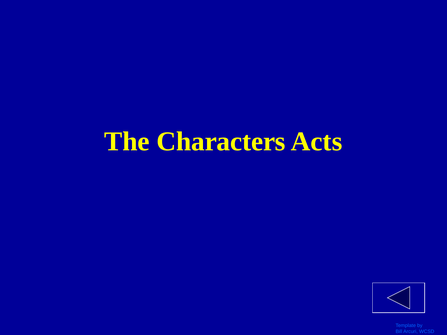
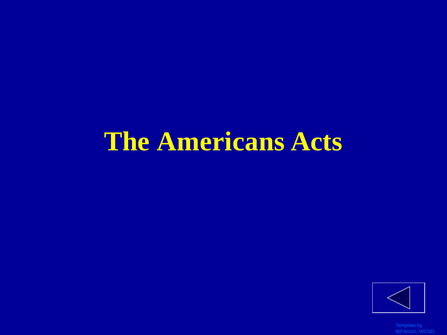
Characters: Characters -> Americans
